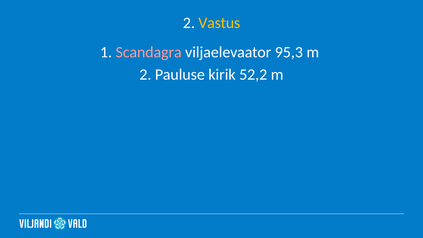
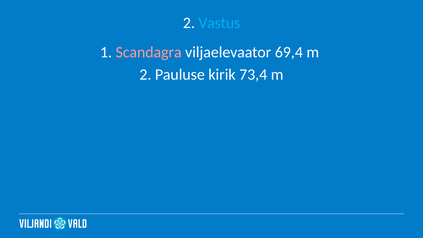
Vastus colour: yellow -> light blue
95,3: 95,3 -> 69,4
52,2: 52,2 -> 73,4
